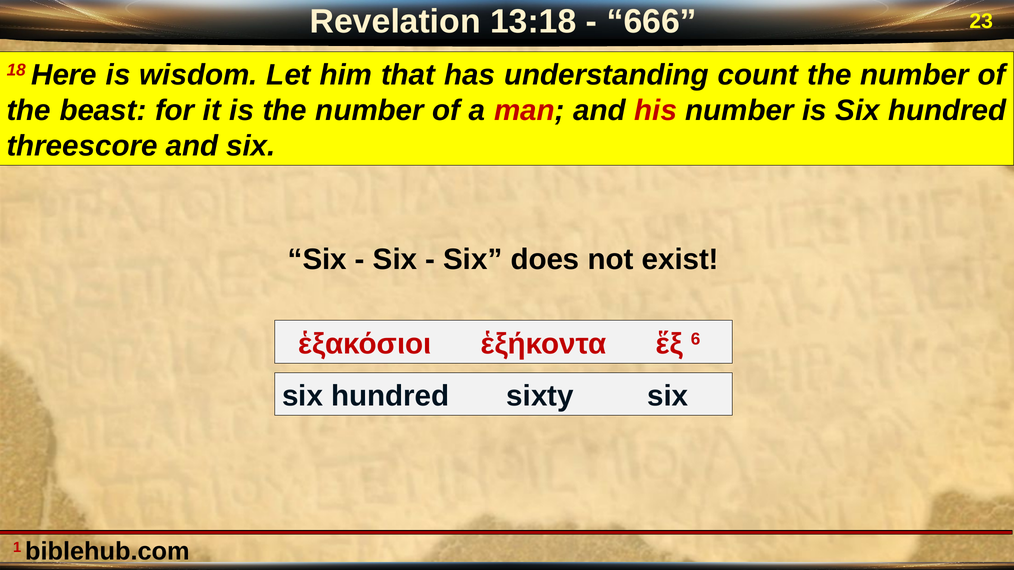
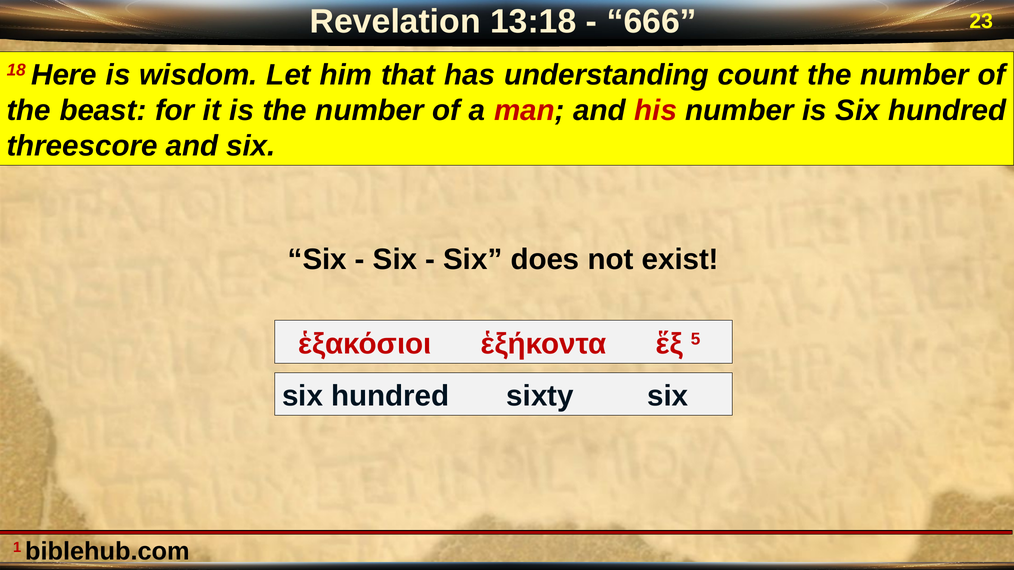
6: 6 -> 5
